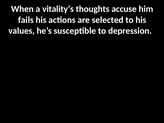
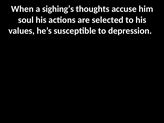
vitality’s: vitality’s -> sighing’s
fails: fails -> soul
